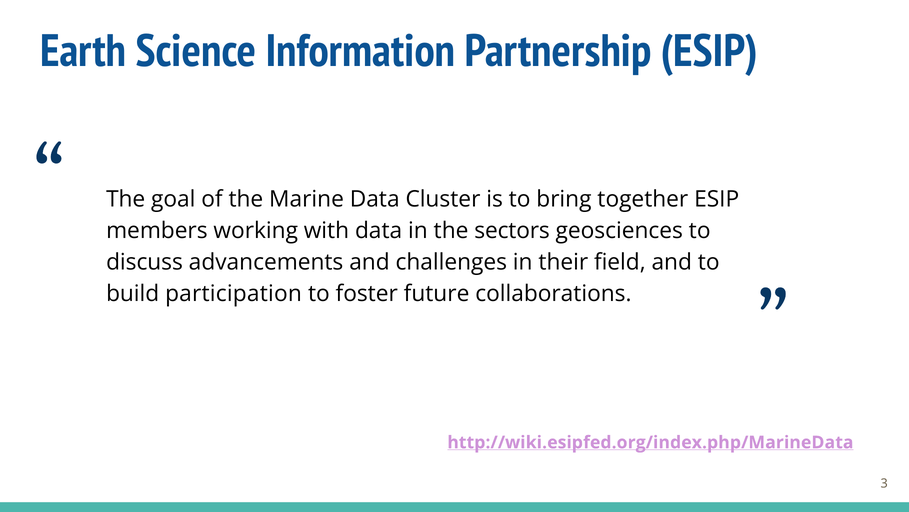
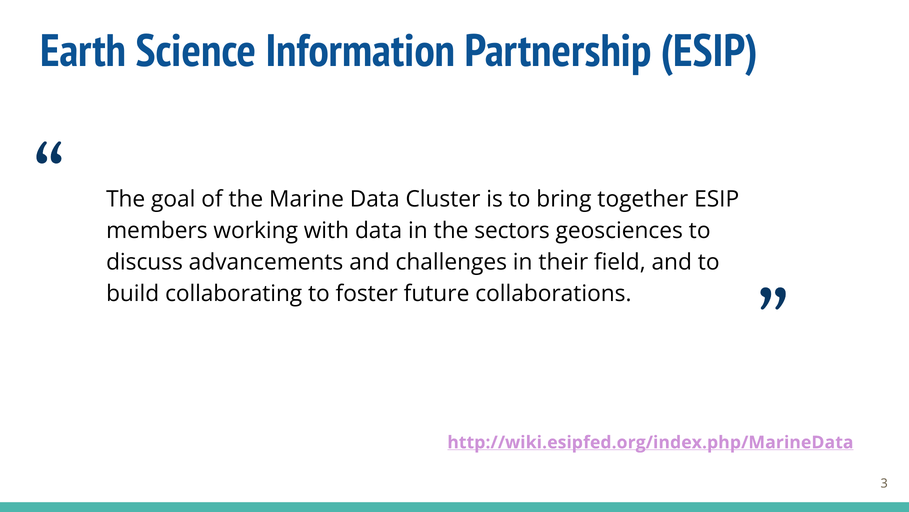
participation: participation -> collaborating
